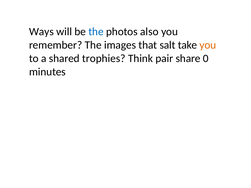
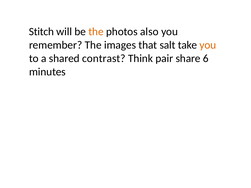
Ways: Ways -> Stitch
the at (96, 32) colour: blue -> orange
trophies: trophies -> contrast
0: 0 -> 6
